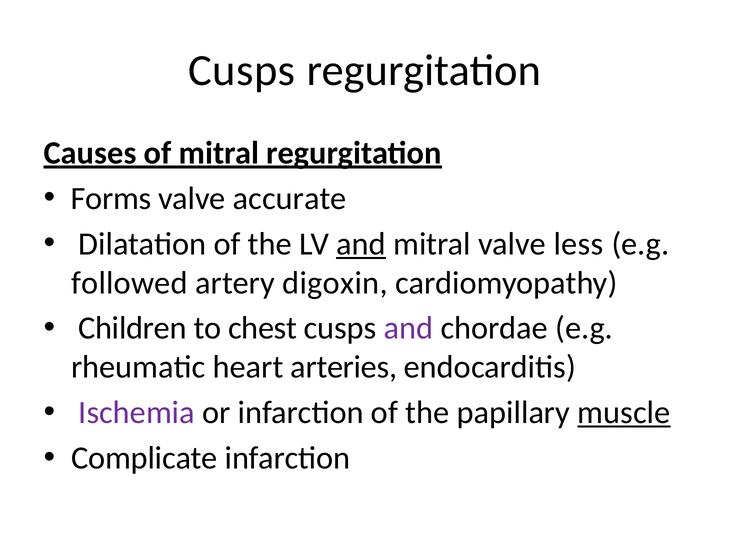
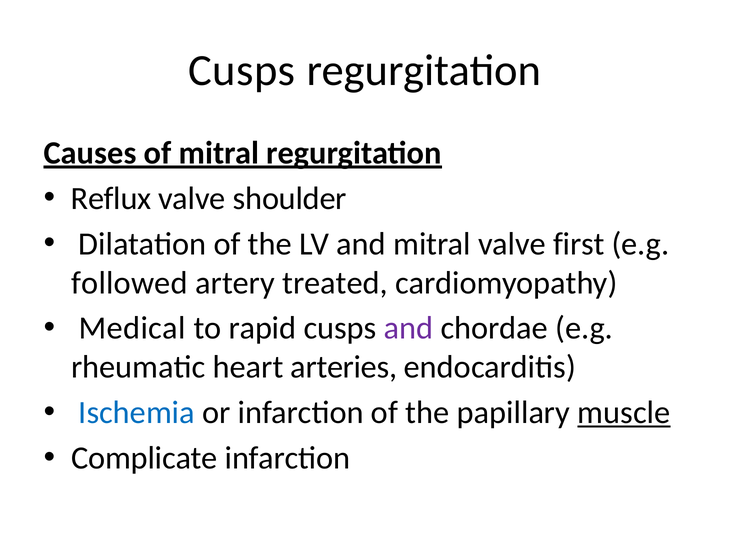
Forms: Forms -> Reflux
accurate: accurate -> shoulder
and at (361, 244) underline: present -> none
less: less -> first
digoxin: digoxin -> treated
Children: Children -> Medical
chest: chest -> rapid
Ischemia colour: purple -> blue
